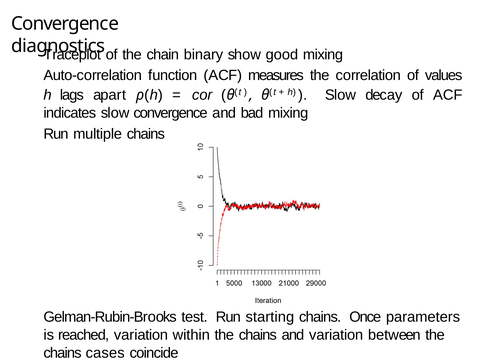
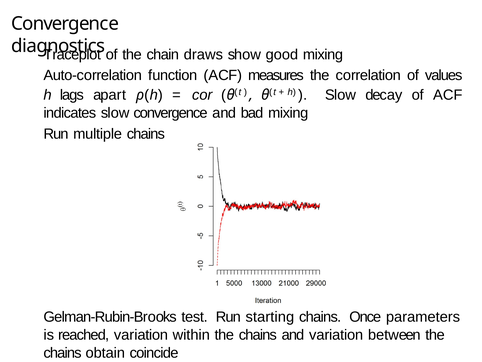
binary: binary -> draws
cases: cases -> obtain
